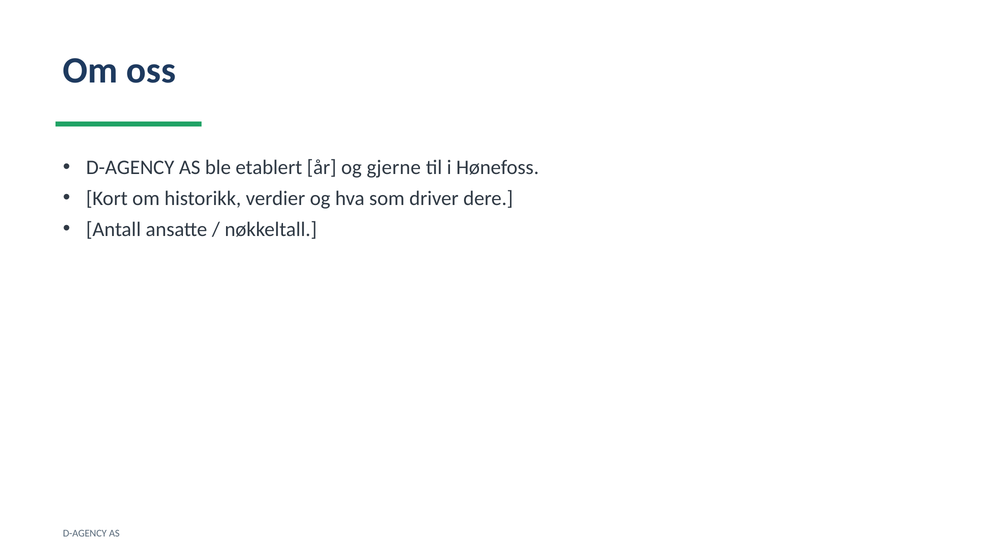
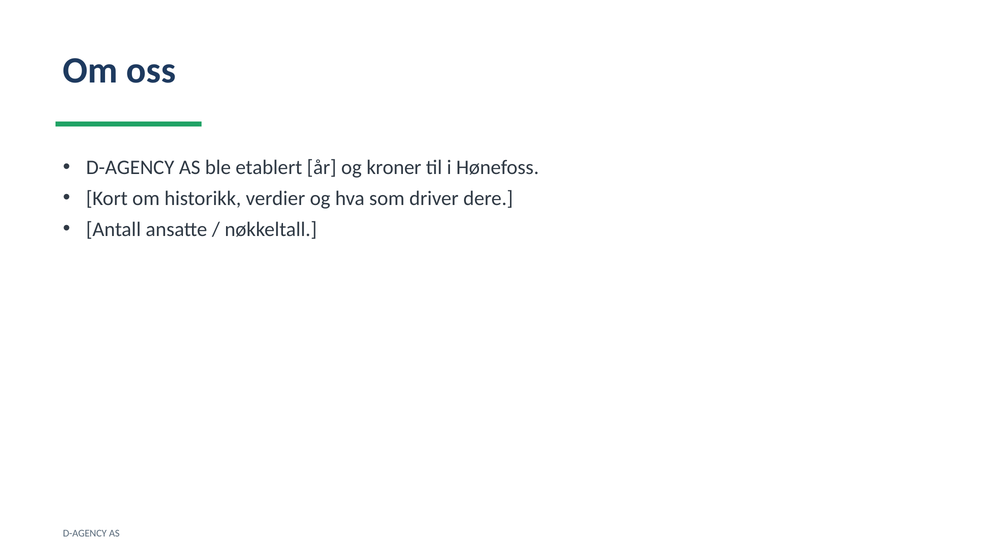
gjerne: gjerne -> kroner
